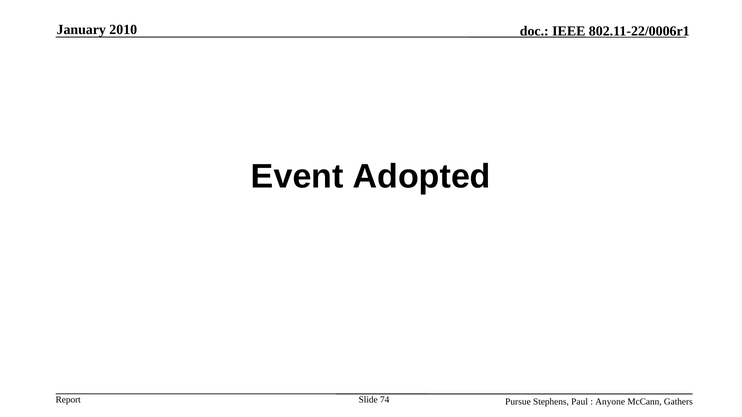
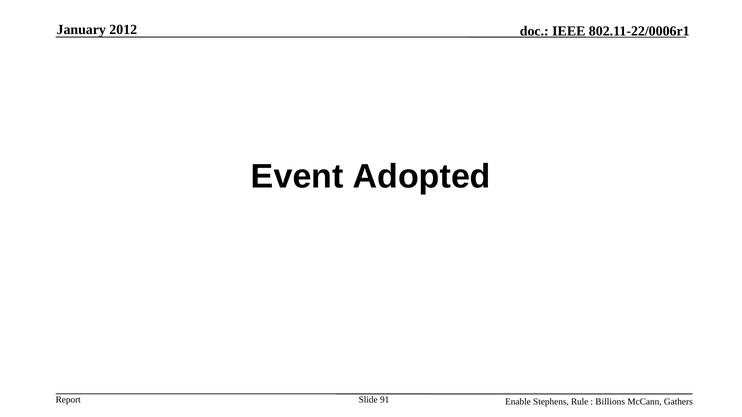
2010: 2010 -> 2012
74: 74 -> 91
Pursue: Pursue -> Enable
Paul: Paul -> Rule
Anyone: Anyone -> Billions
